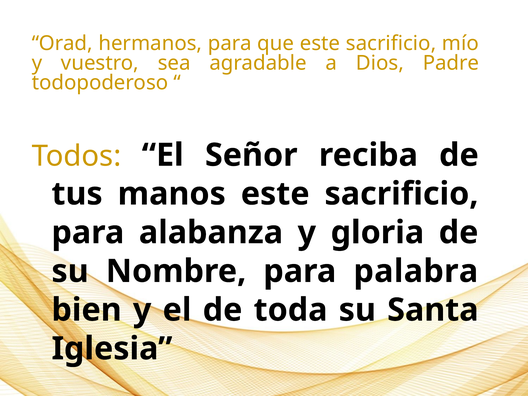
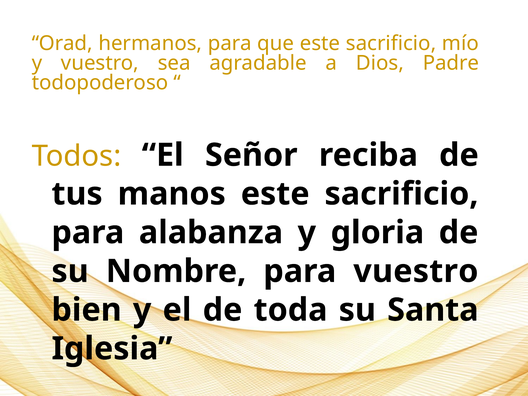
para palabra: palabra -> vuestro
